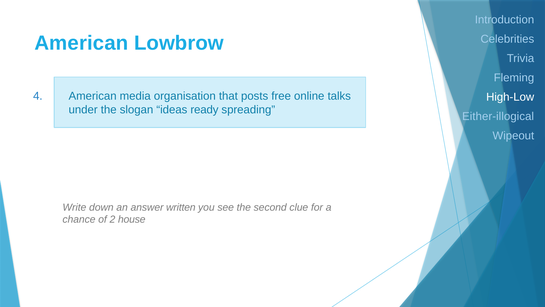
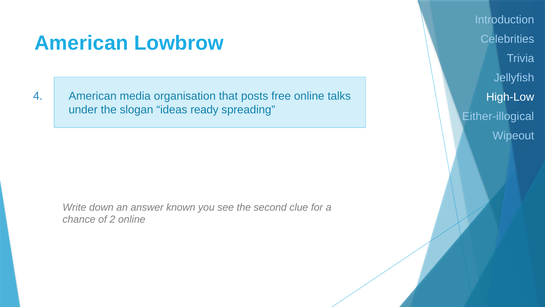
Fleming: Fleming -> Jellyfish
written: written -> known
2 house: house -> online
